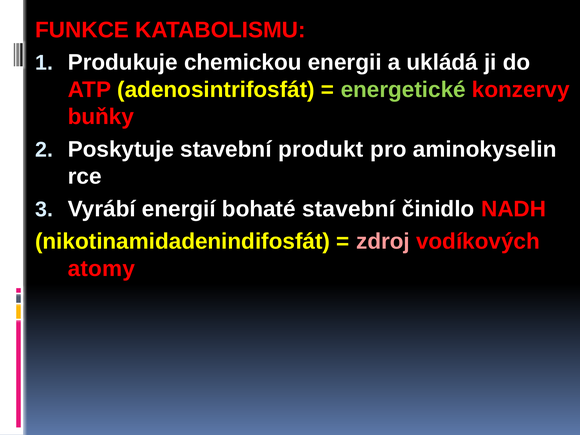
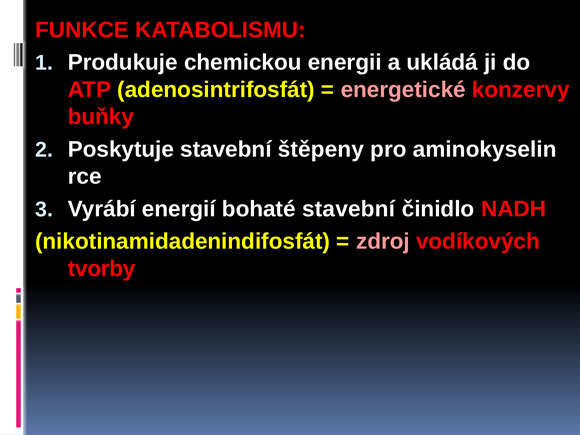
energetické colour: light green -> pink
produkt: produkt -> štěpeny
atomy: atomy -> tvorby
